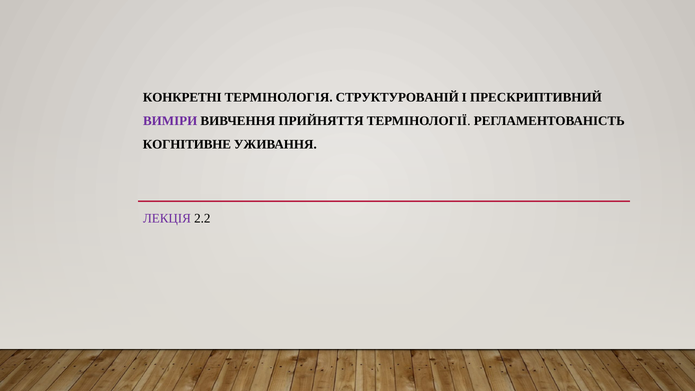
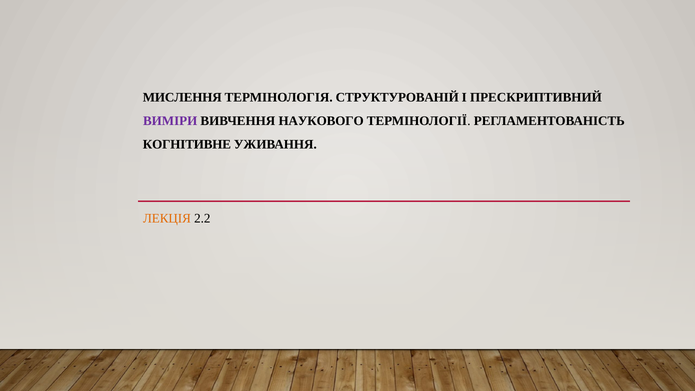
КОНКРЕТНІ: КОНКРЕТНІ -> МИСЛЕННЯ
ПРИЙНЯТТЯ: ПРИЙНЯТТЯ -> НАУКОВОГО
ЛЕКЦІЯ colour: purple -> orange
